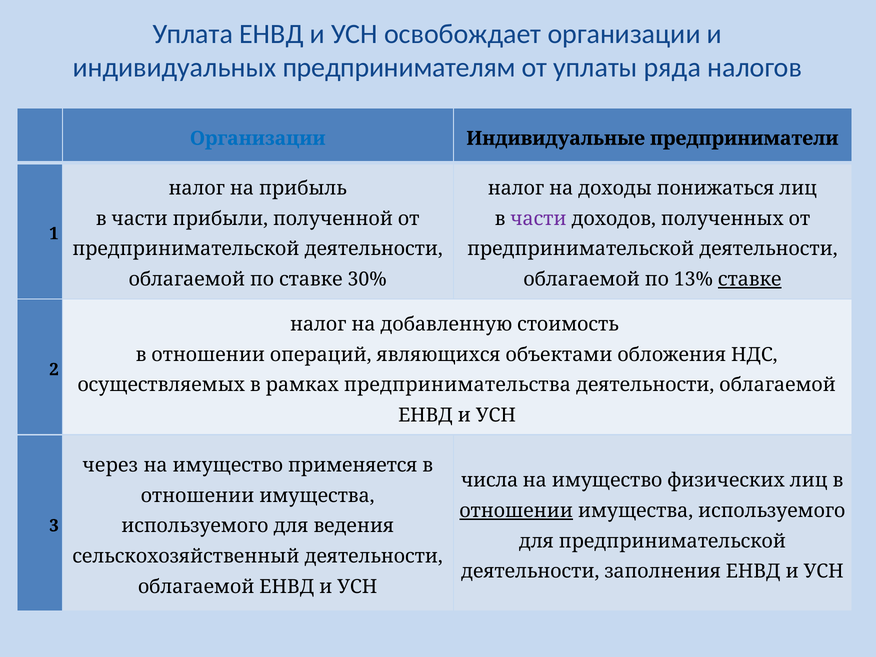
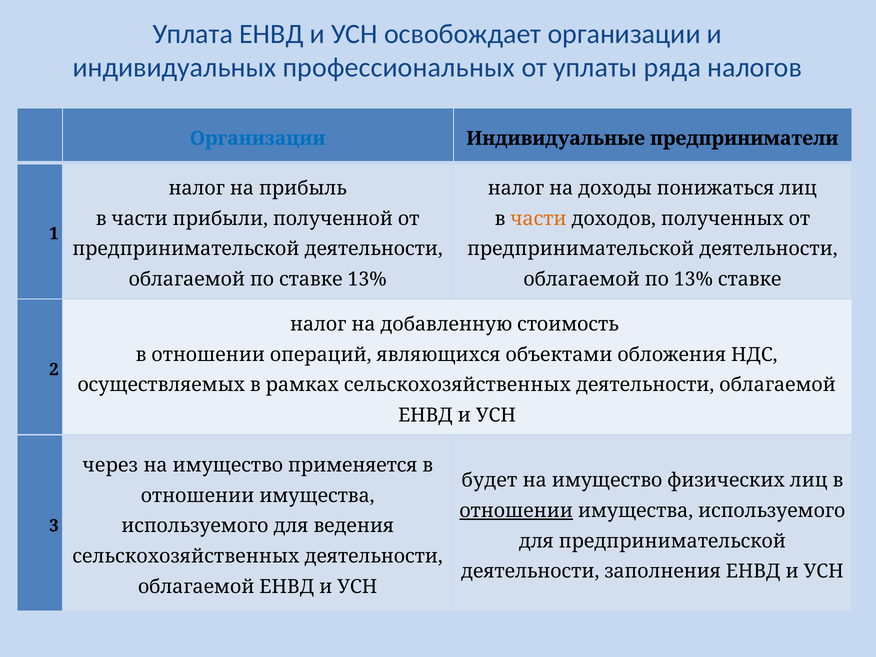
предпринимателям: предпринимателям -> профессиональных
части at (538, 219) colour: purple -> orange
ставке 30%: 30% -> 13%
ставке at (750, 279) underline: present -> none
рамках предпринимательства: предпринимательства -> сельскохозяйственных
числа: числа -> будет
сельскохозяйственный at (186, 556): сельскохозяйственный -> сельскохозяйственных
